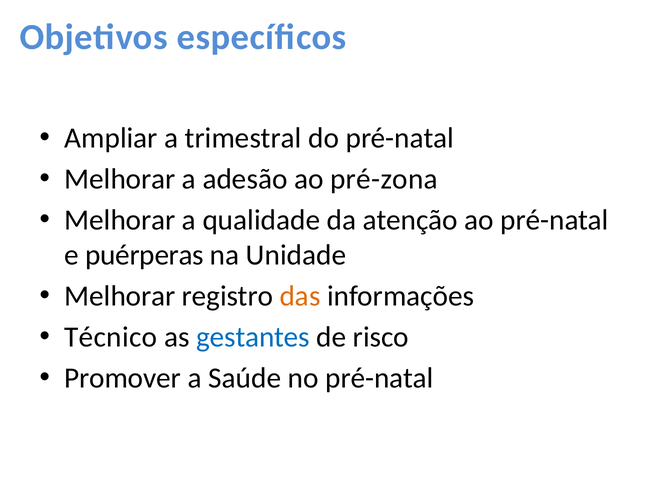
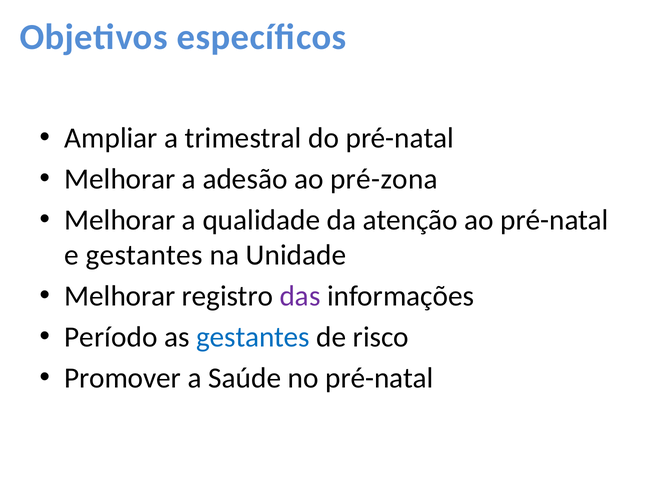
e puérperas: puérperas -> gestantes
das colour: orange -> purple
Técnico: Técnico -> Período
